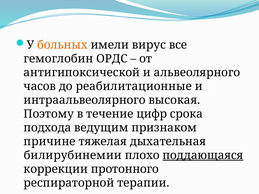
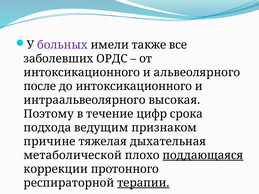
больных colour: orange -> purple
вирус: вирус -> также
гемоглобин: гемоглобин -> заболевших
антигипоксической at (82, 73): антигипоксической -> интоксикационного
часов: часов -> после
до реабилитационные: реабилитационные -> интоксикационного
билирубинемии: билирубинемии -> метаболической
терапии underline: none -> present
